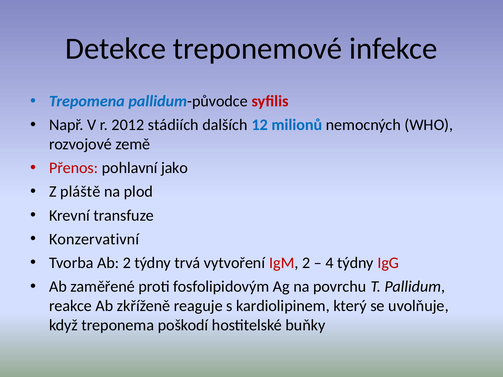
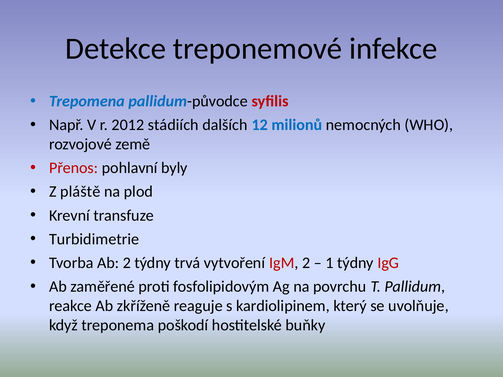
jako: jako -> byly
Konzervativní: Konzervativní -> Turbidimetrie
4: 4 -> 1
